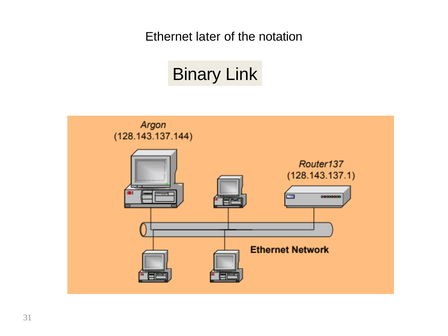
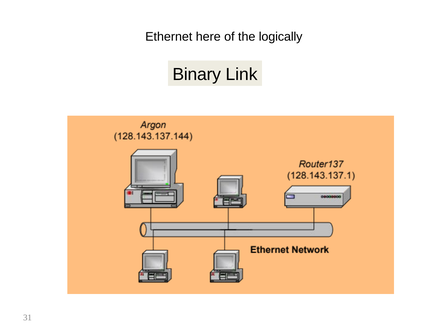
later: later -> here
notation: notation -> logically
